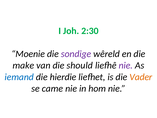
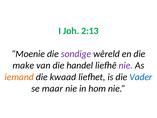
2:30: 2:30 -> 2:13
should: should -> handel
iemand colour: blue -> orange
hierdie: hierdie -> kwaad
Vader colour: orange -> blue
came: came -> maar
